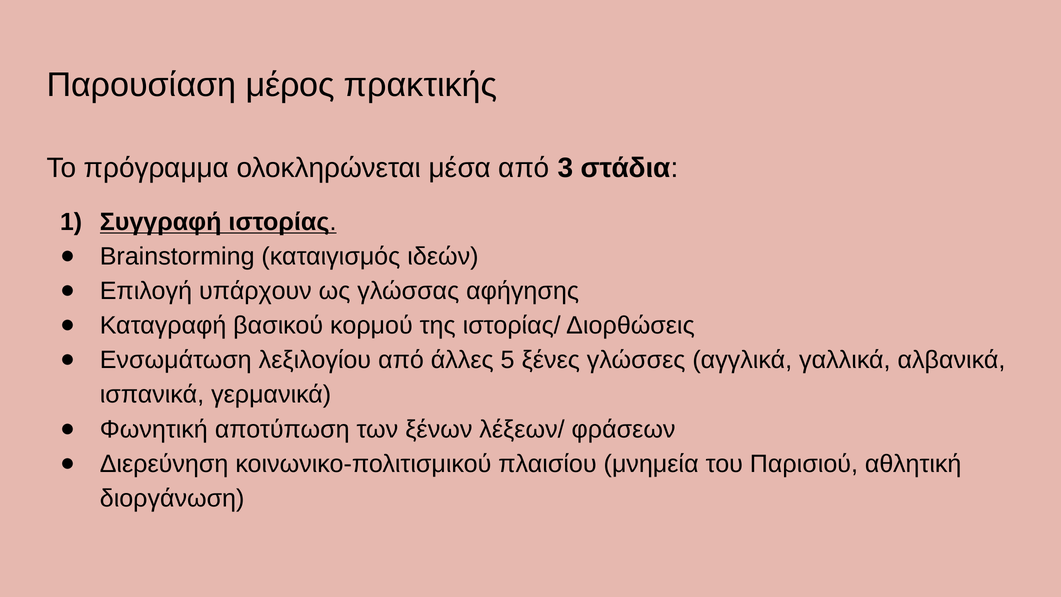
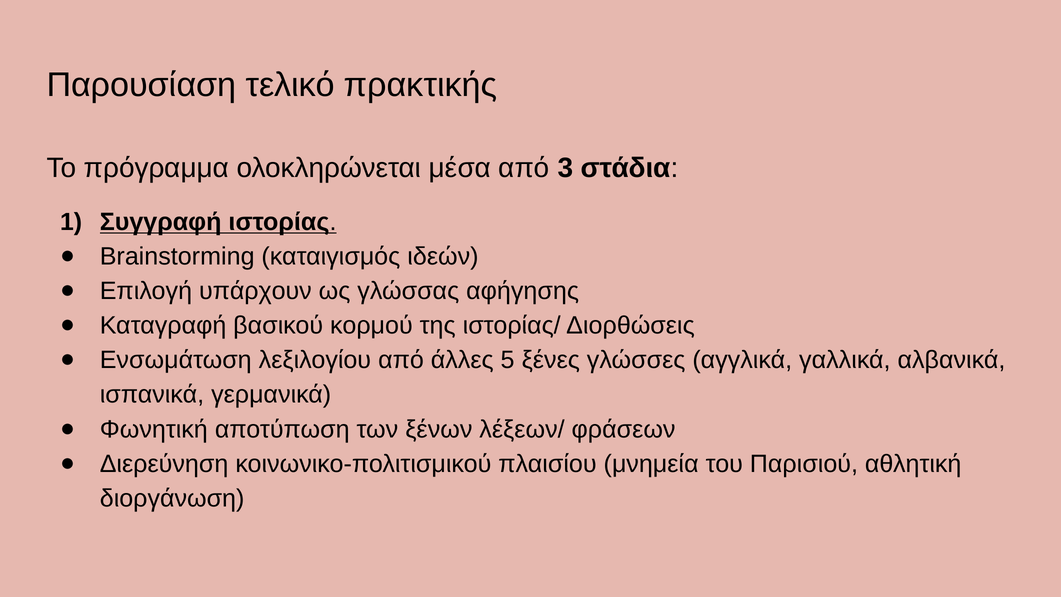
μέρος: μέρος -> τελικό
